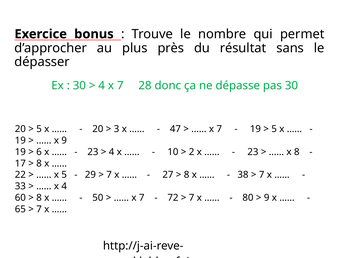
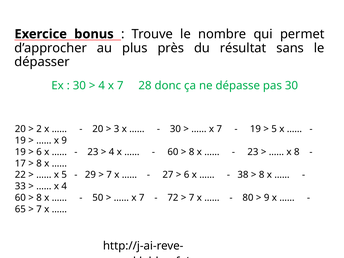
5 at (39, 129): 5 -> 2
47 at (175, 129): 47 -> 30
10 at (173, 152): 10 -> 60
2 at (192, 152): 2 -> 8
8 at (187, 175): 8 -> 6
7 at (262, 175): 7 -> 8
